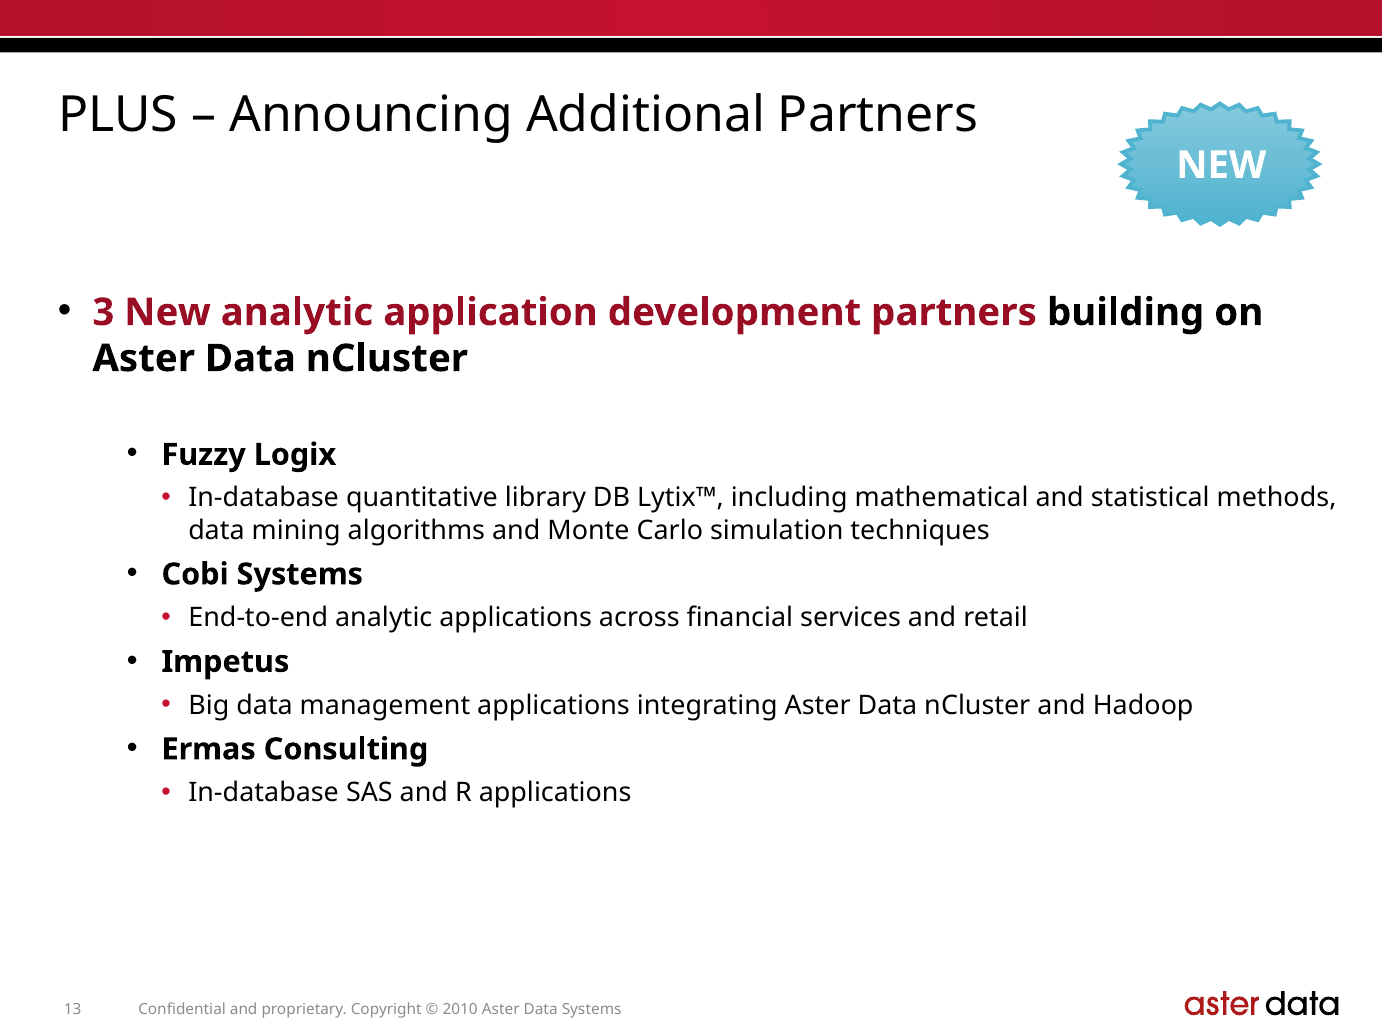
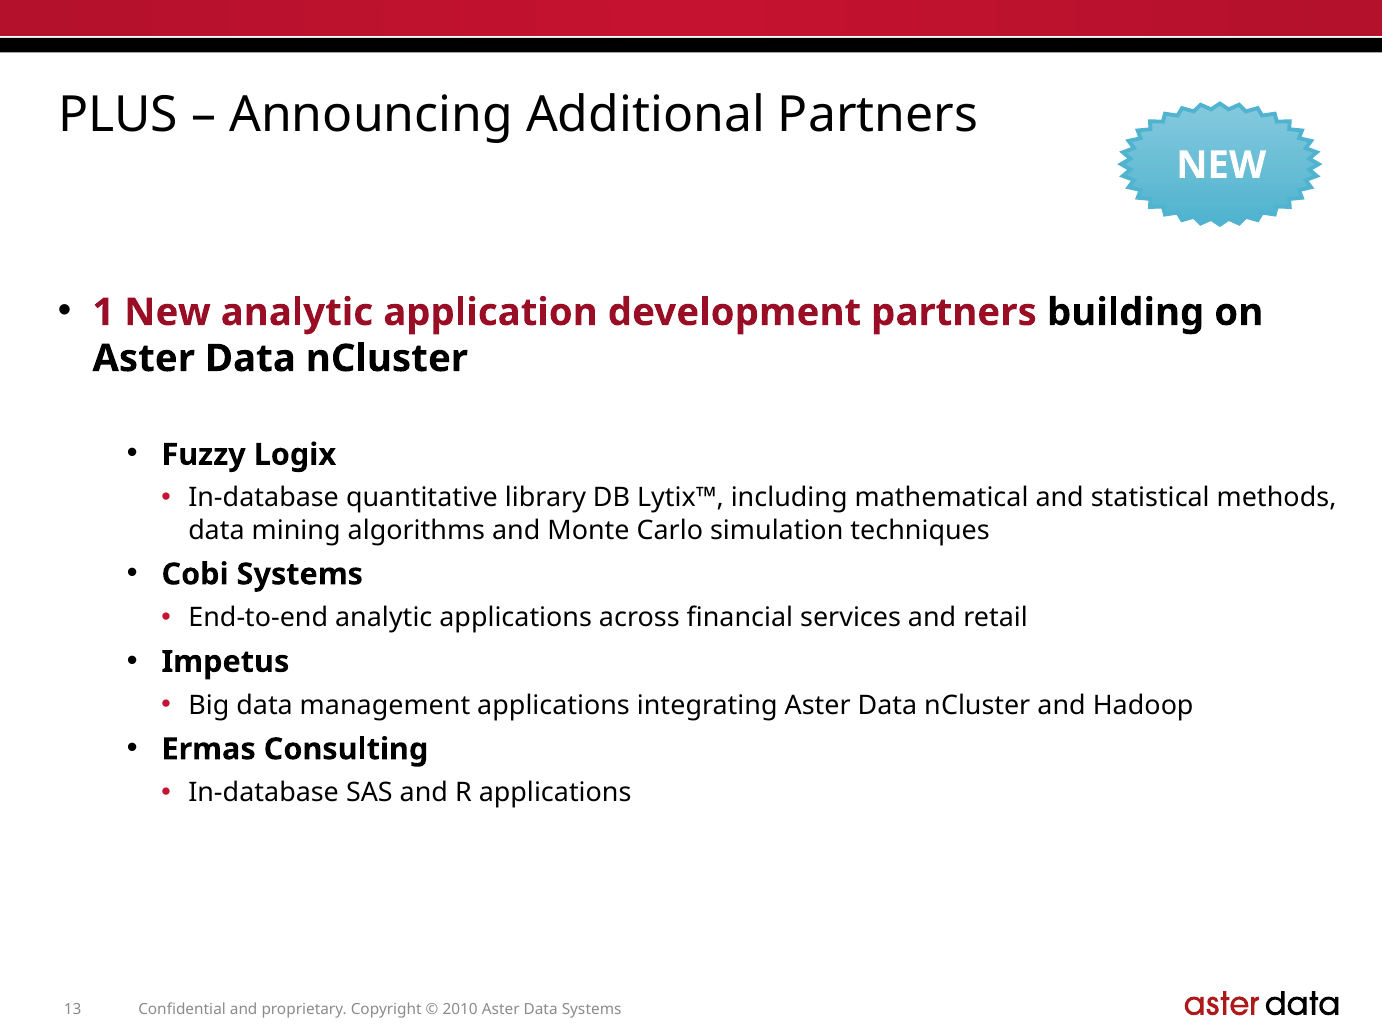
3: 3 -> 1
